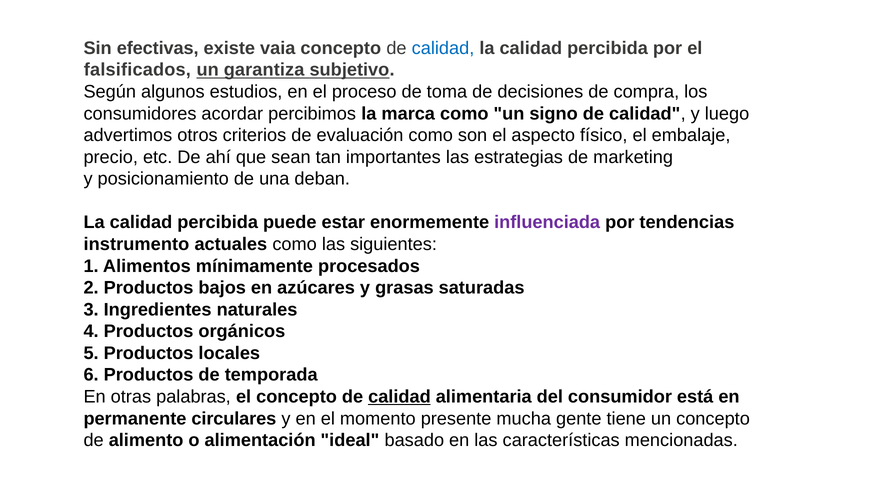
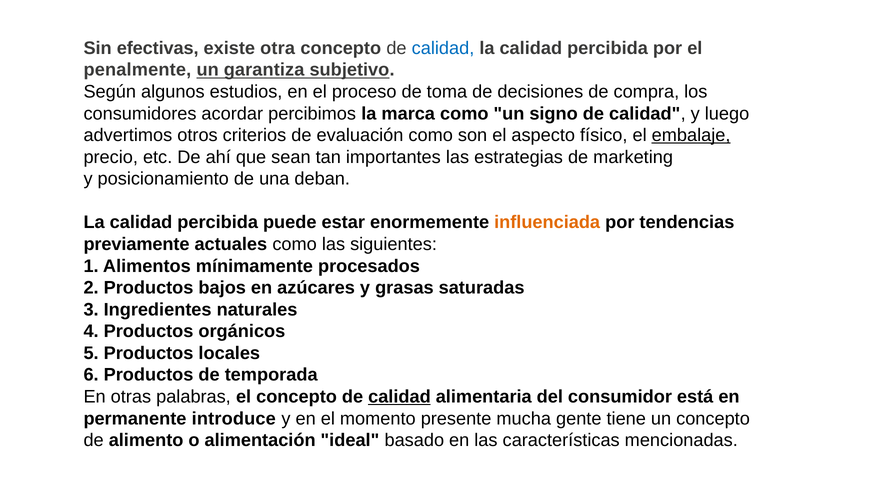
vaia: vaia -> otra
falsificados: falsificados -> penalmente
embalaje underline: none -> present
influenciada colour: purple -> orange
instrumento: instrumento -> previamente
circulares: circulares -> introduce
